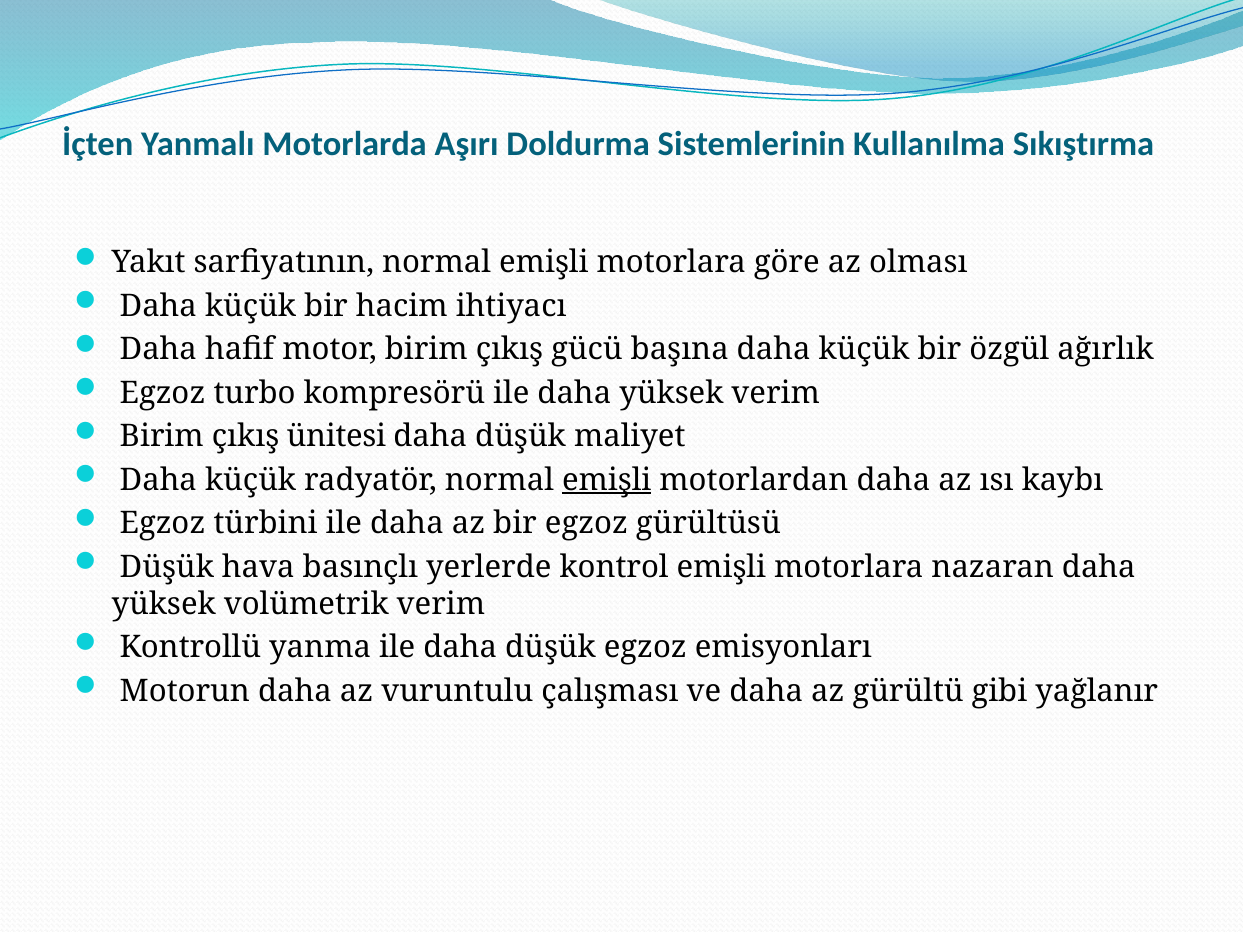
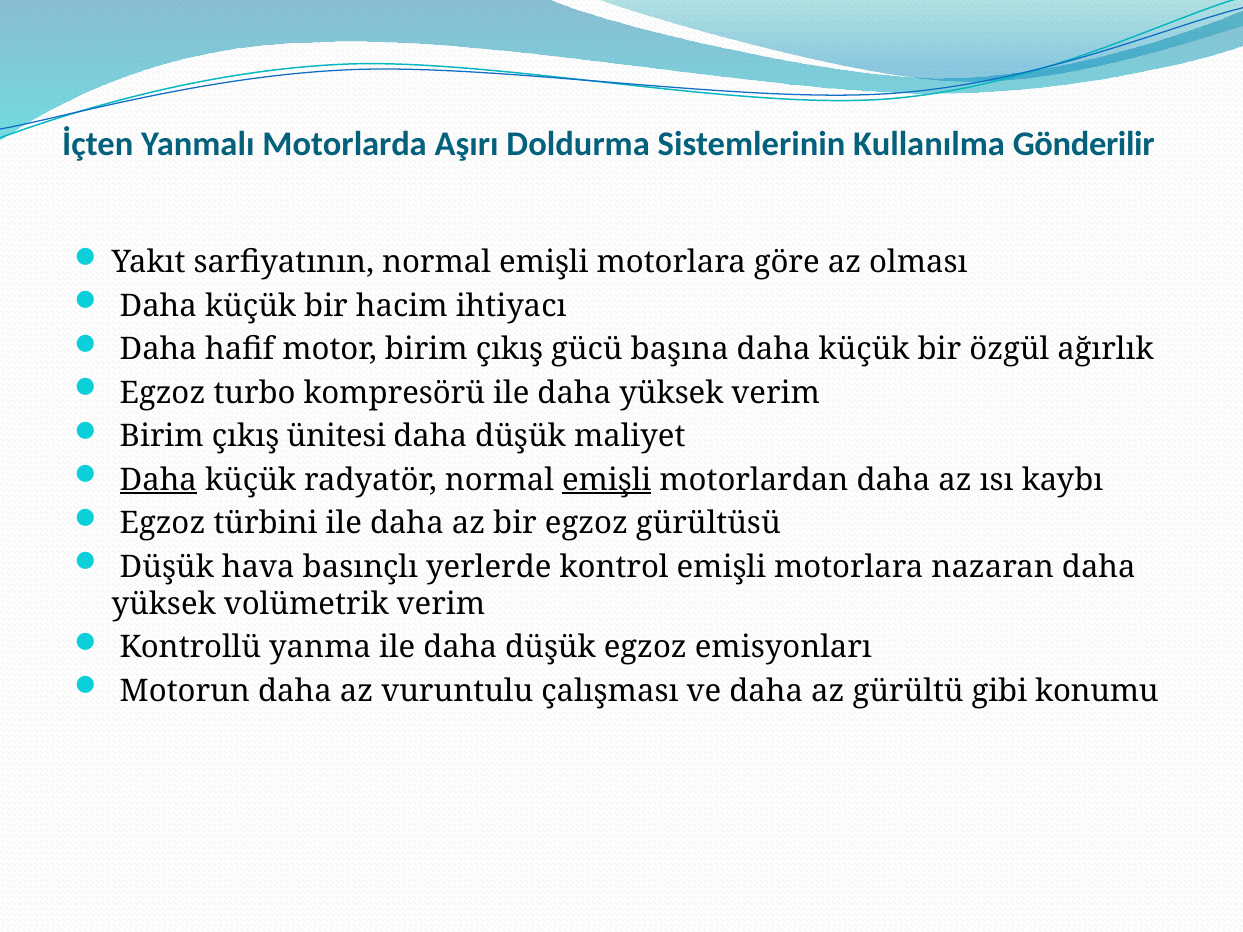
Sıkıştırma: Sıkıştırma -> Gönderilir
Daha at (158, 480) underline: none -> present
yağlanır: yağlanır -> konumu
